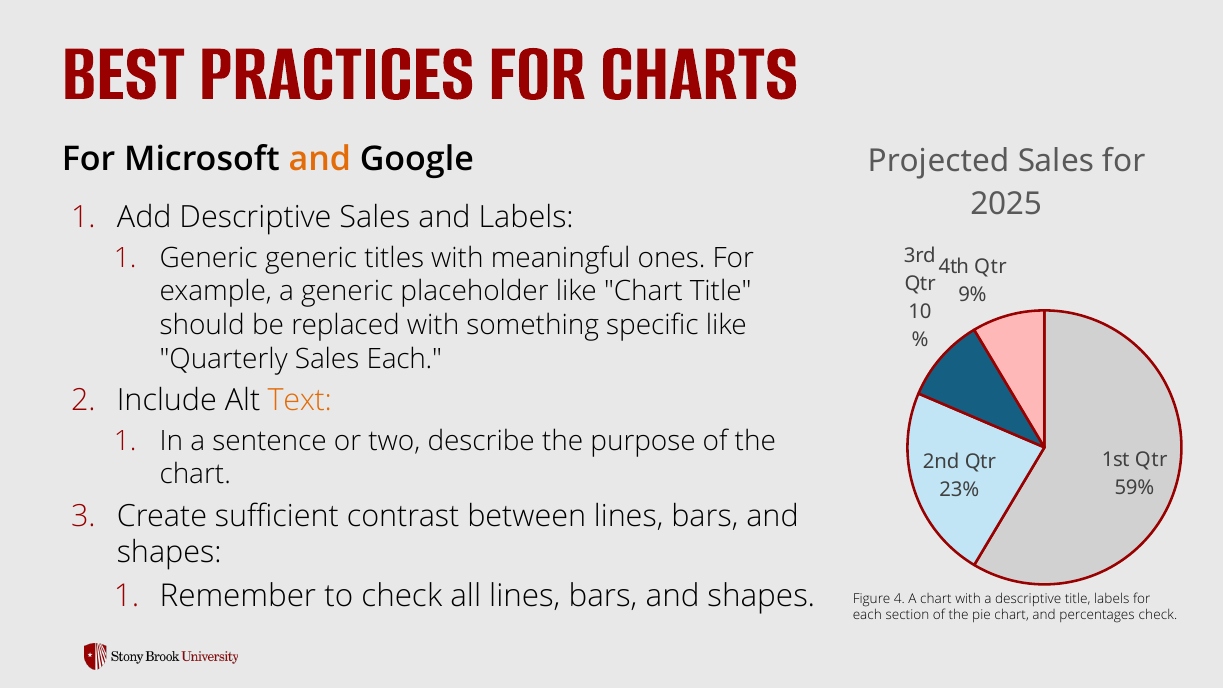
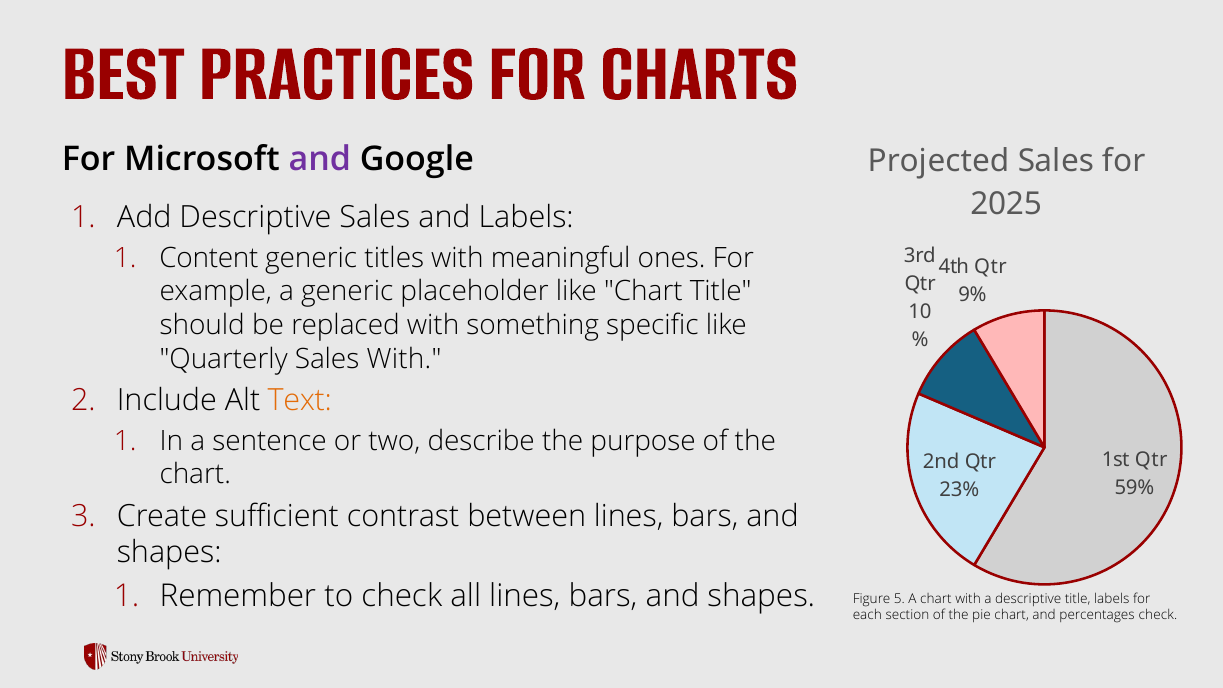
and at (320, 160) colour: orange -> purple
Generic at (209, 258): Generic -> Content
Sales Each: Each -> With
4: 4 -> 5
